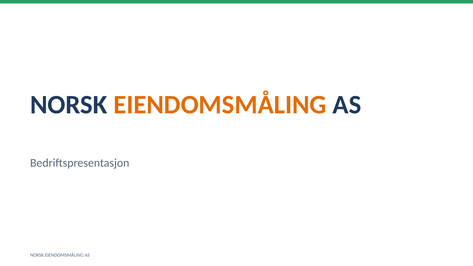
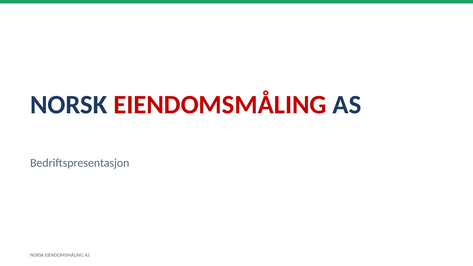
EIENDOMSMÅLING at (220, 105) colour: orange -> red
